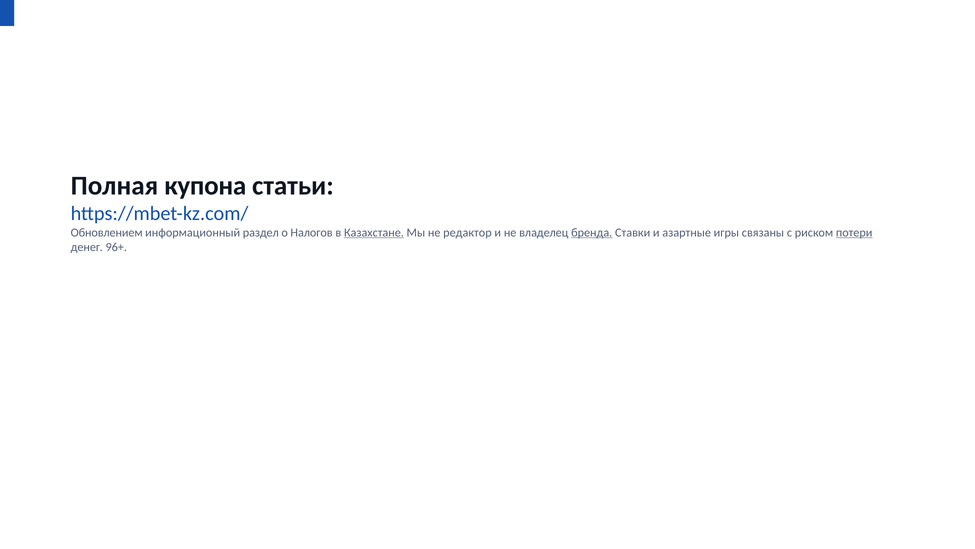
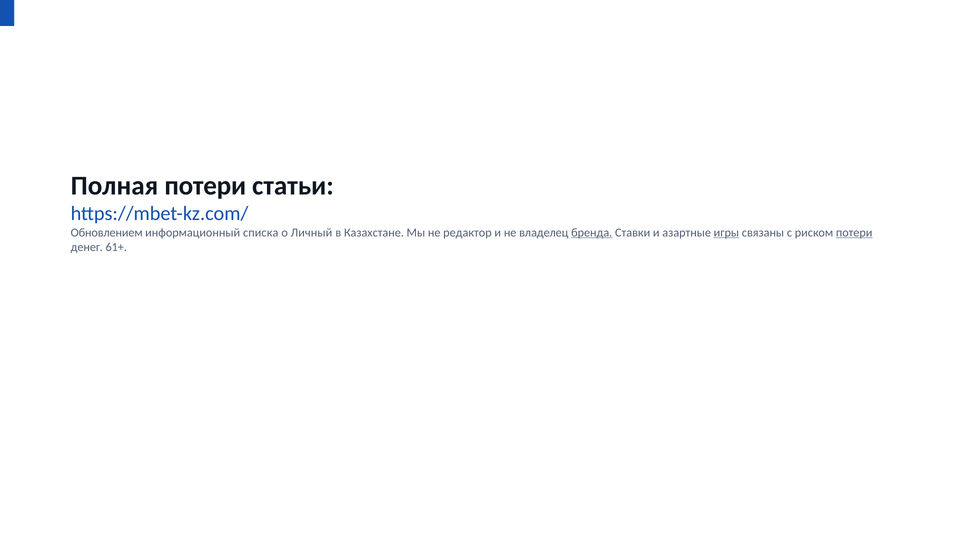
Полная купона: купона -> потери
раздел: раздел -> списка
Налогов: Налогов -> Личный
Казахстане underline: present -> none
игры underline: none -> present
96+: 96+ -> 61+
